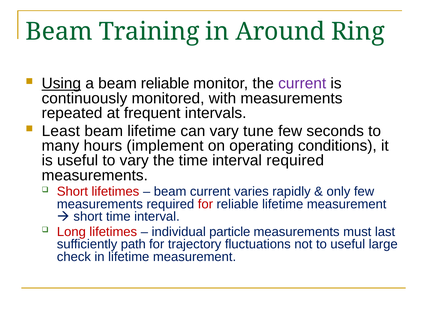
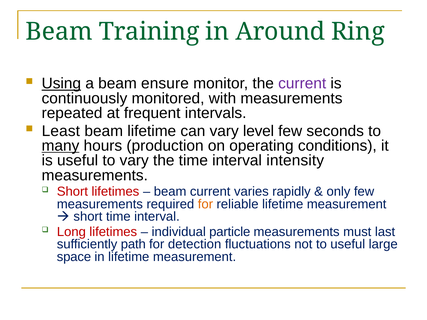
beam reliable: reliable -> ensure
tune: tune -> level
many underline: none -> present
implement: implement -> production
interval required: required -> intensity
for at (205, 204) colour: red -> orange
trajectory: trajectory -> detection
check: check -> space
